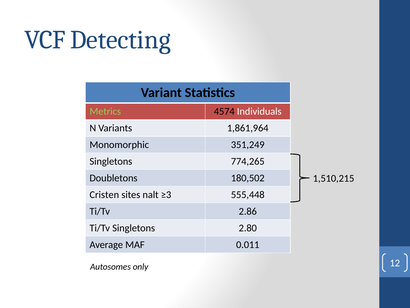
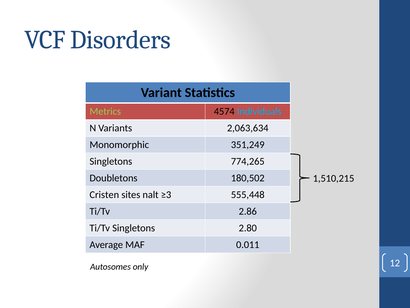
Detecting: Detecting -> Disorders
Individuals colour: white -> light blue
1,861,964: 1,861,964 -> 2,063,634
